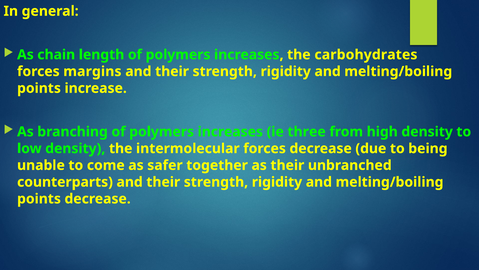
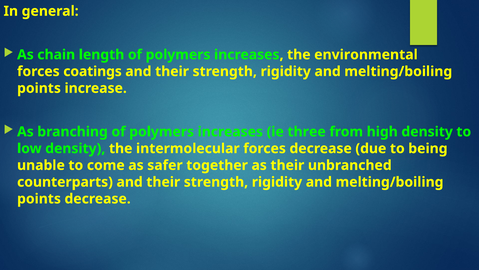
carbohydrates: carbohydrates -> environmental
margins: margins -> coatings
